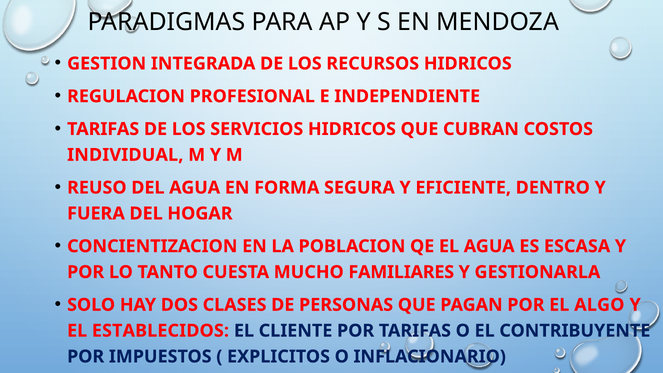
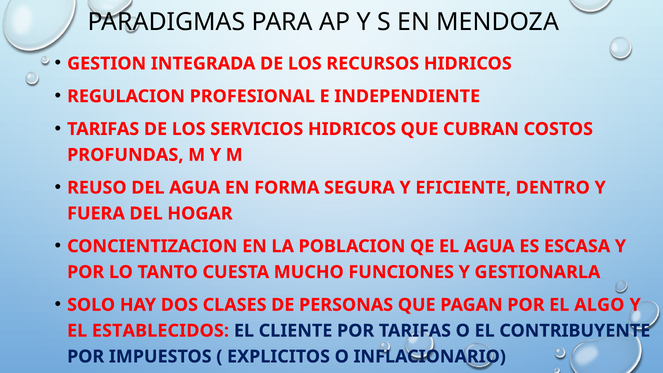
INDIVIDUAL: INDIVIDUAL -> PROFUNDAS
FAMILIARES: FAMILIARES -> FUNCIONES
